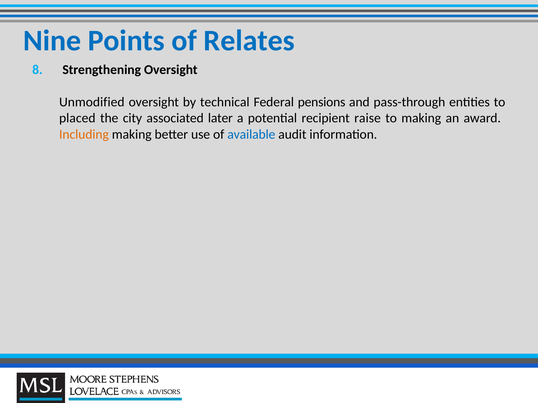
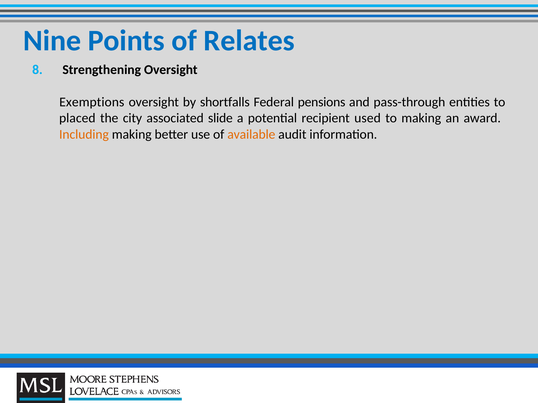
Unmodified: Unmodified -> Exemptions
technical: technical -> shortfalls
later: later -> slide
raise: raise -> used
available colour: blue -> orange
